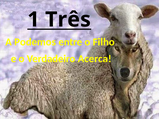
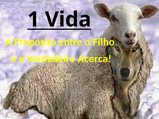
Três: Três -> Vida
Podemos: Podemos -> Propósito
